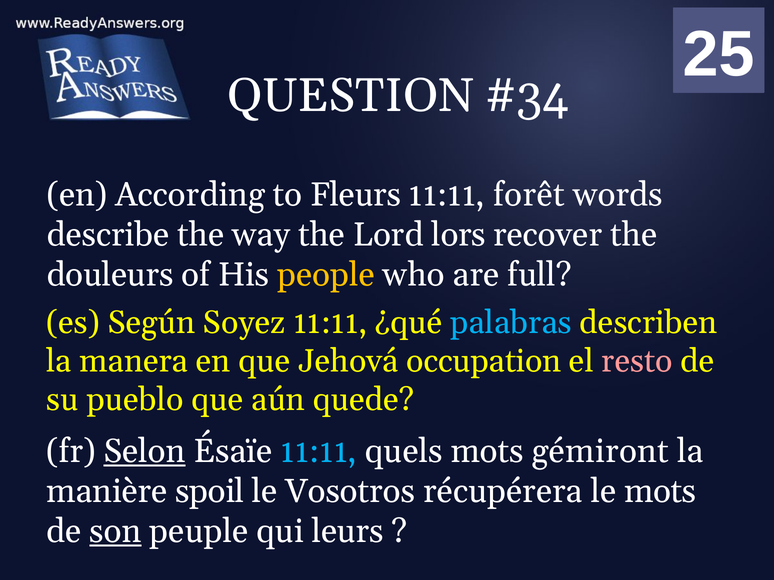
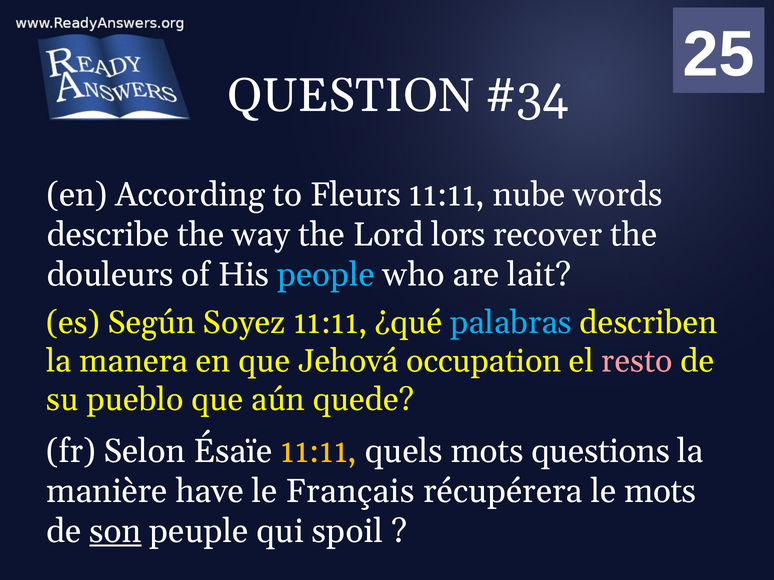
forêt: forêt -> nube
people colour: yellow -> light blue
full: full -> lait
Selon underline: present -> none
11:11 at (319, 452) colour: light blue -> yellow
gémiront: gémiront -> questions
spoil: spoil -> have
Vosotros: Vosotros -> Français
leurs: leurs -> spoil
